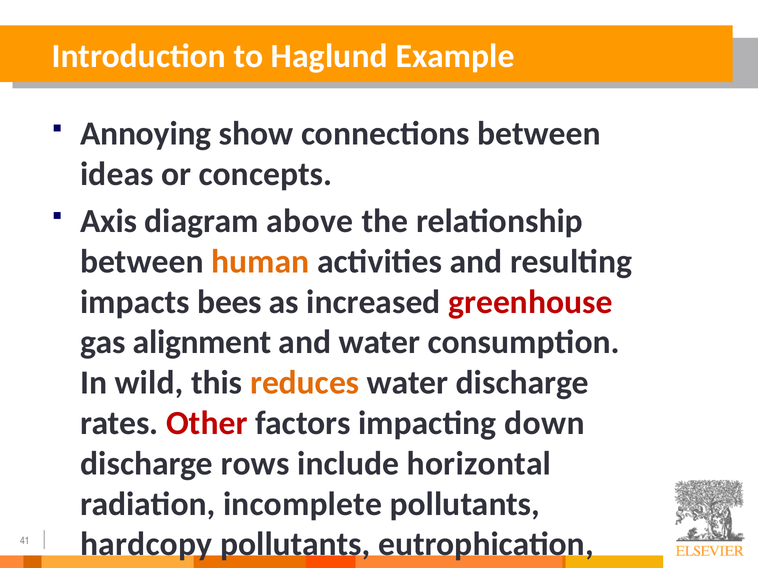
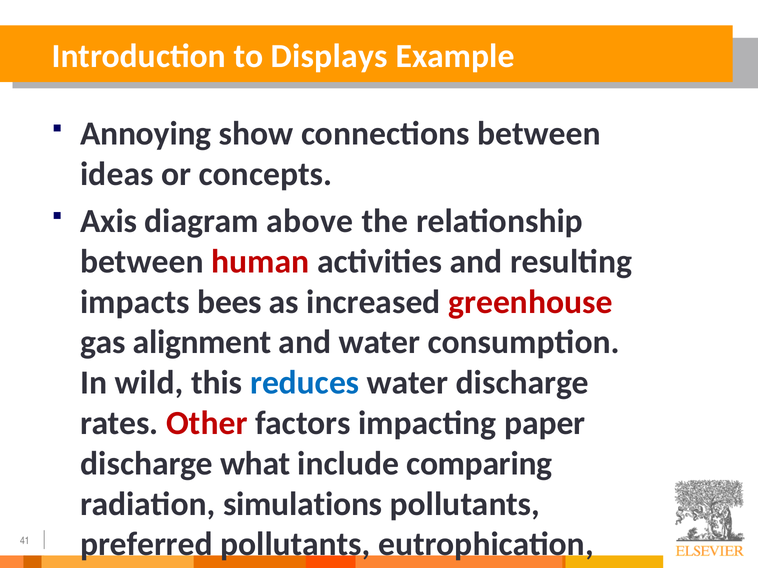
Haglund: Haglund -> Displays
human colour: orange -> red
reduces colour: orange -> blue
down: down -> paper
rows: rows -> what
horizontal: horizontal -> comparing
incomplete: incomplete -> simulations
hardcopy: hardcopy -> preferred
